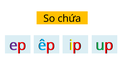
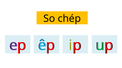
chứa: chứa -> chép
